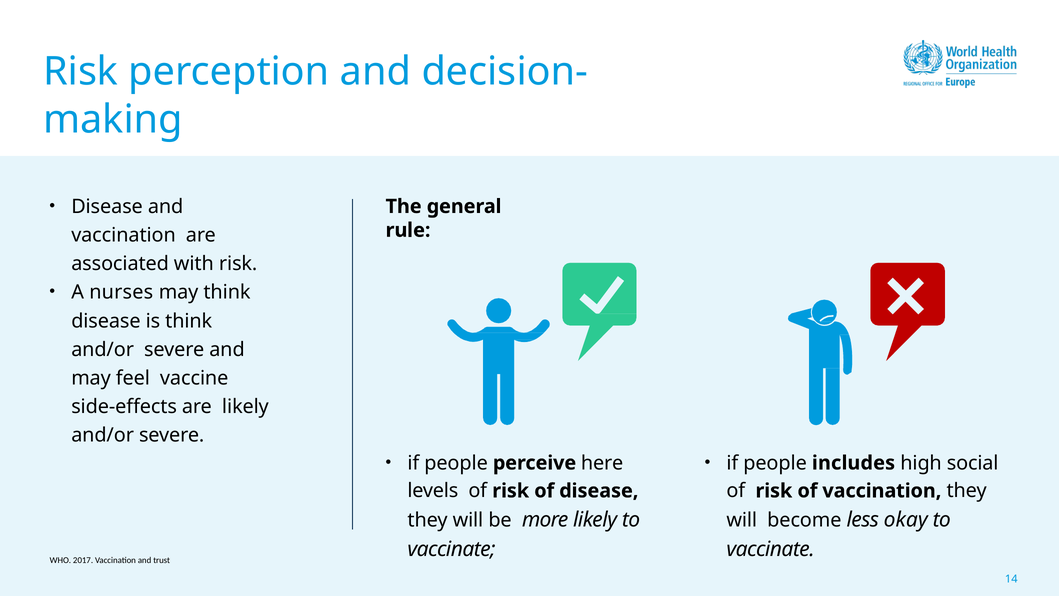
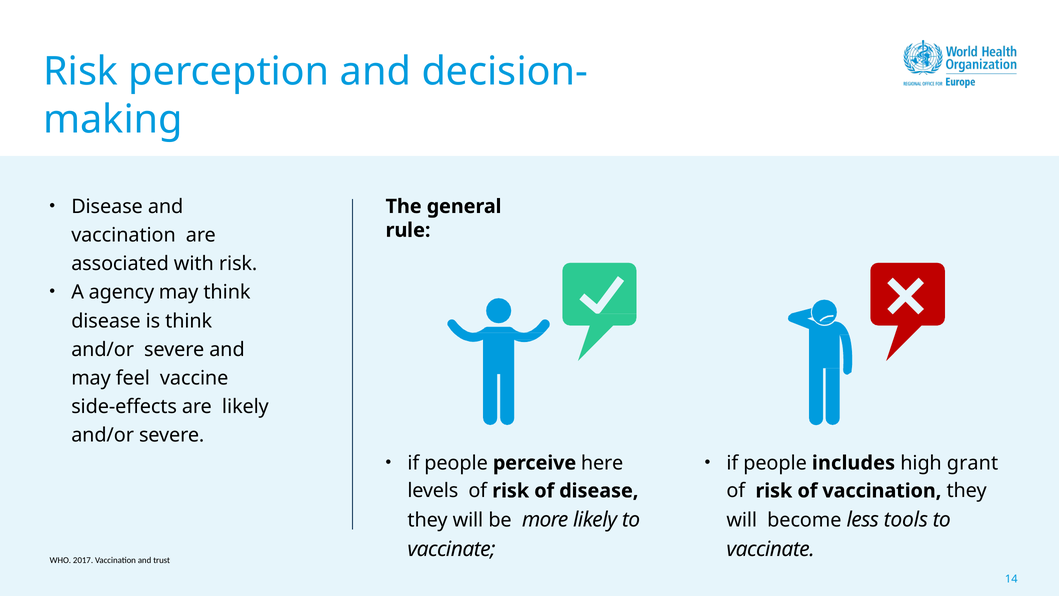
nurses: nurses -> agency
social: social -> grant
okay: okay -> tools
